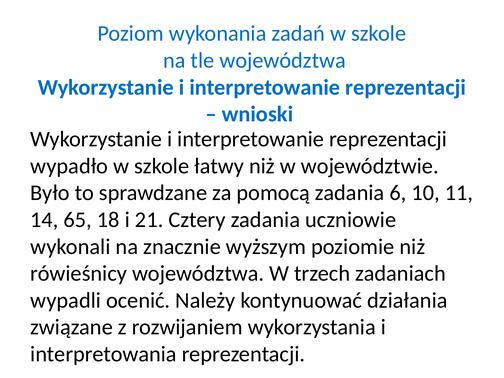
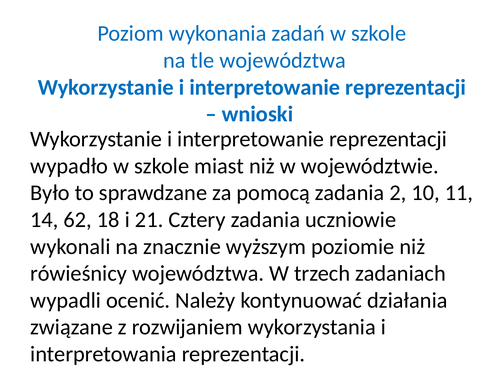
łatwy: łatwy -> miast
6: 6 -> 2
65: 65 -> 62
